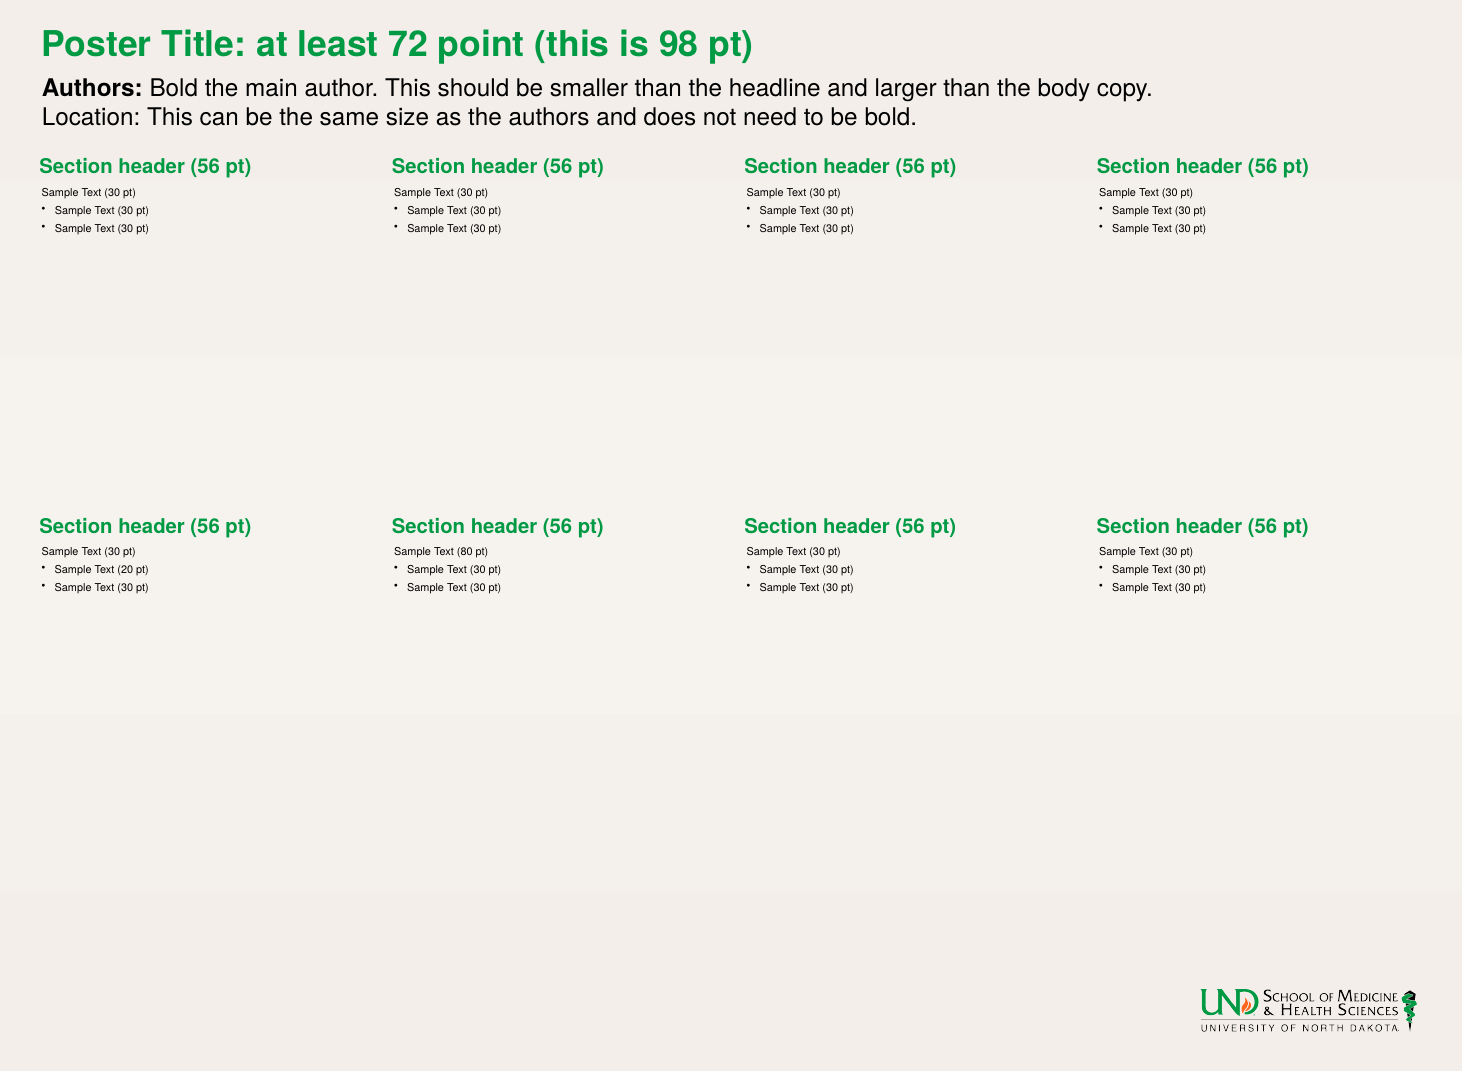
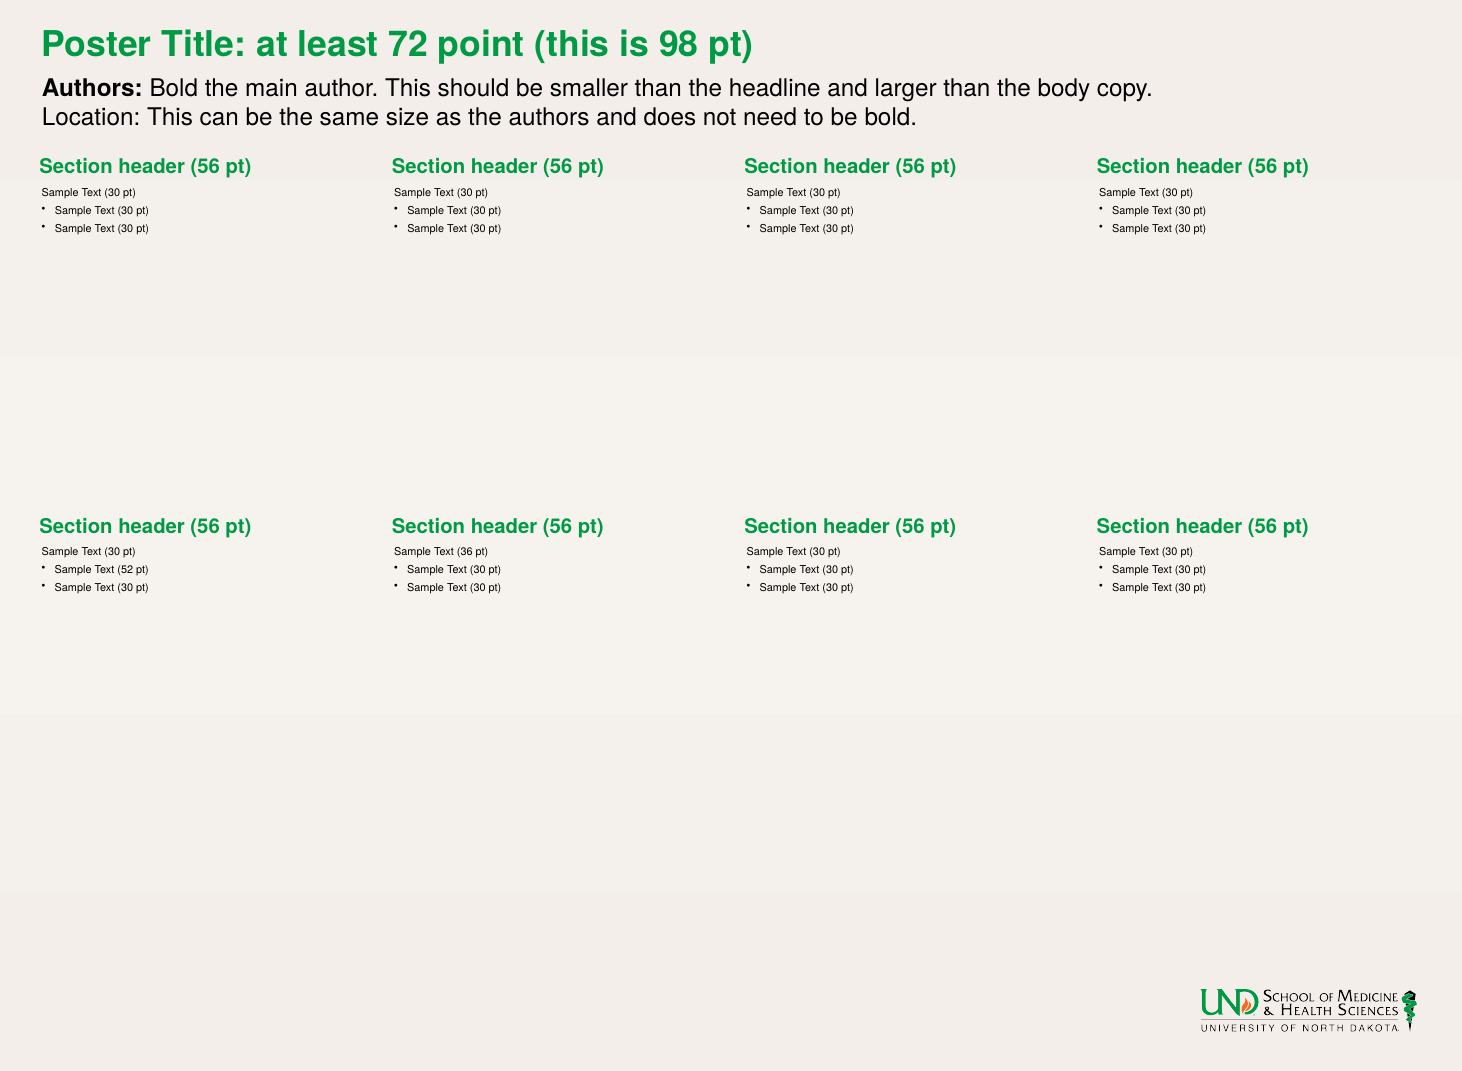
80: 80 -> 36
20: 20 -> 52
